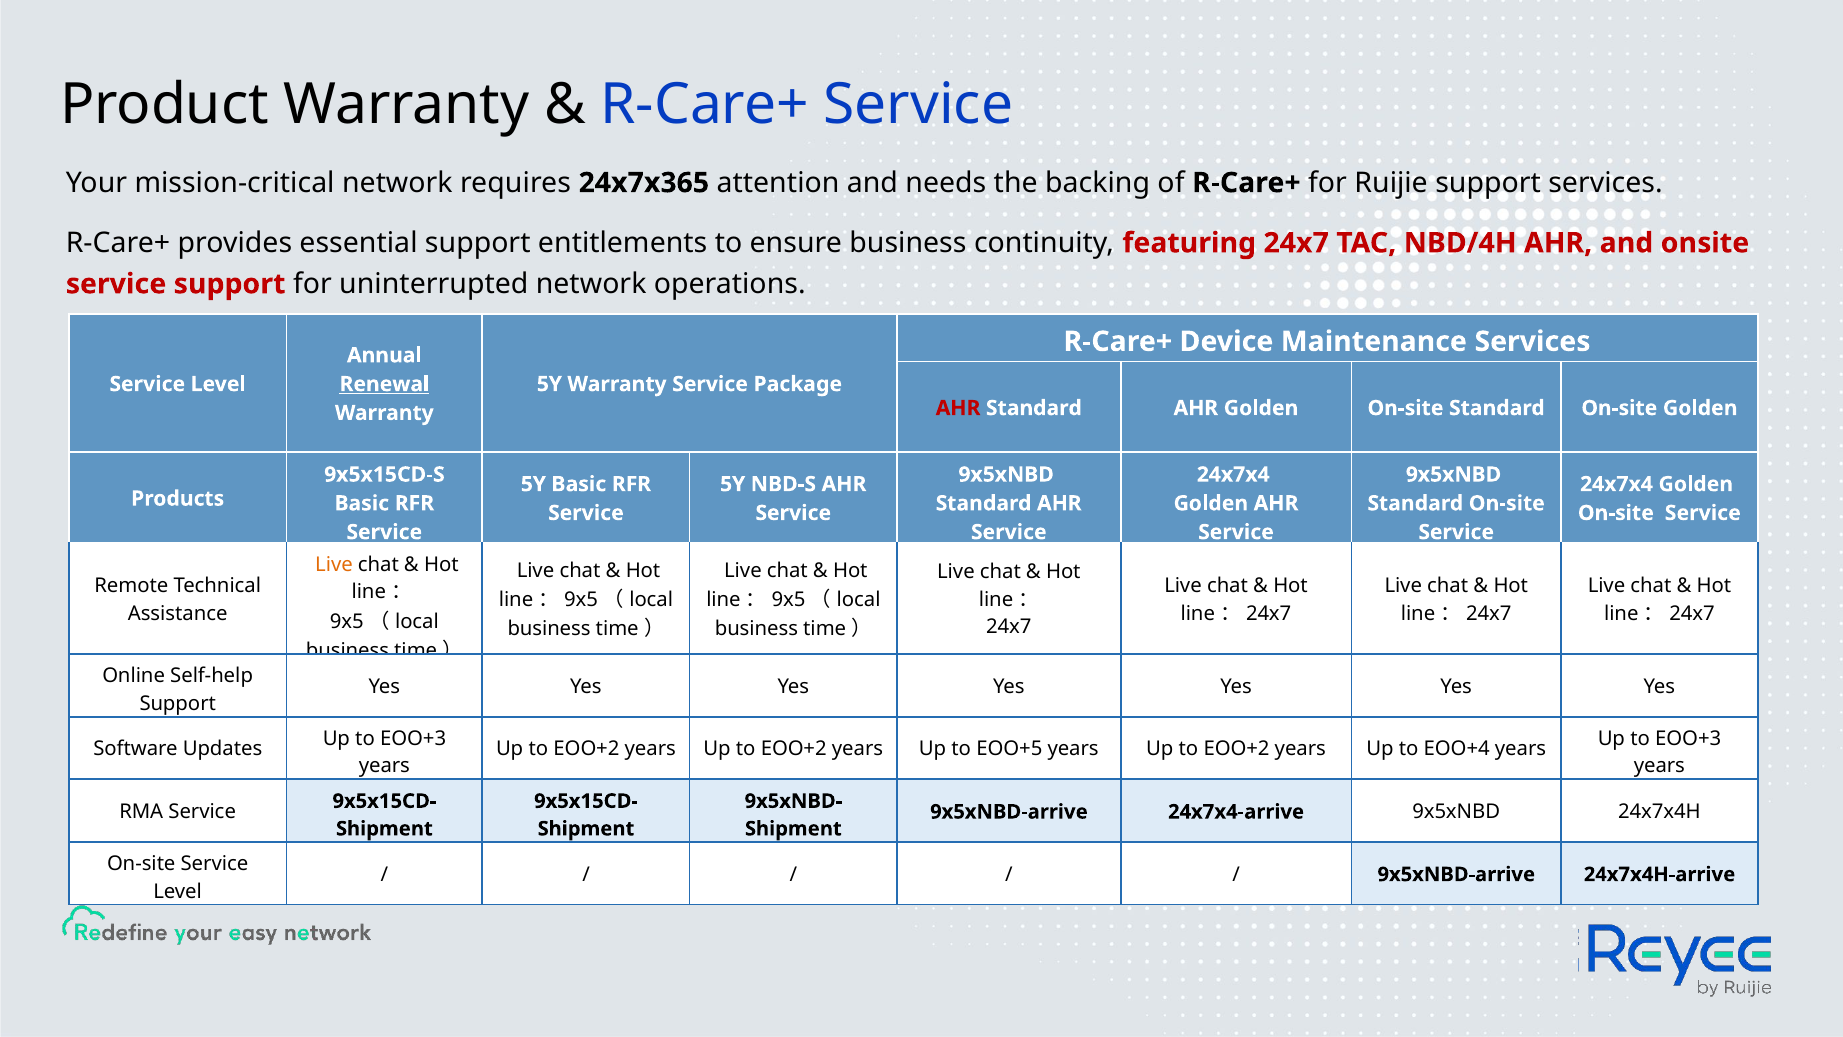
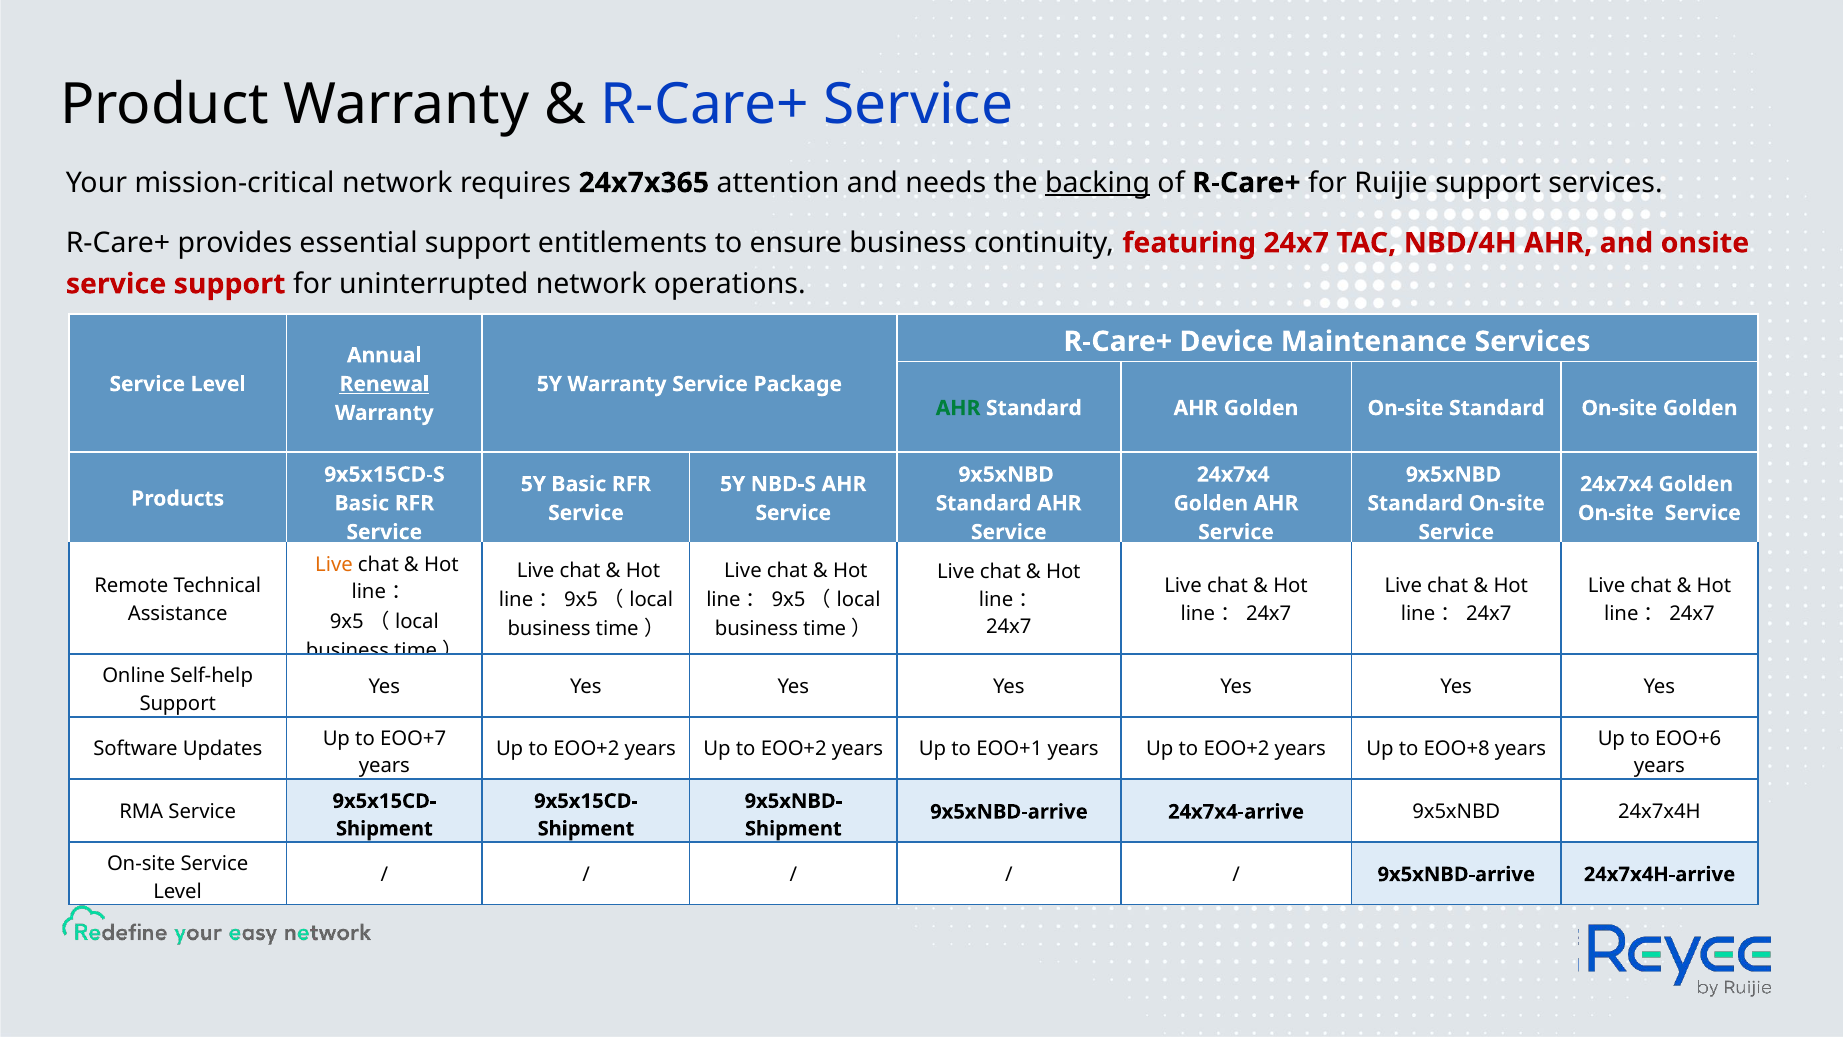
backing underline: none -> present
AHR at (958, 408) colour: red -> green
EOO+3 at (413, 738): EOO+3 -> EOO+7
EOO+3 at (1688, 738): EOO+3 -> EOO+6
EOO+5: EOO+5 -> EOO+1
EOO+4: EOO+4 -> EOO+8
